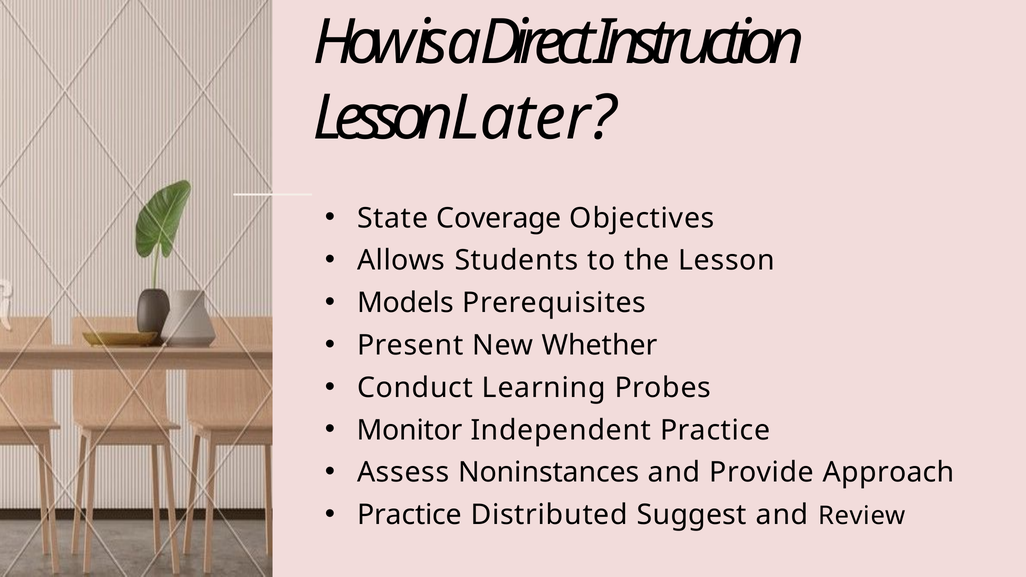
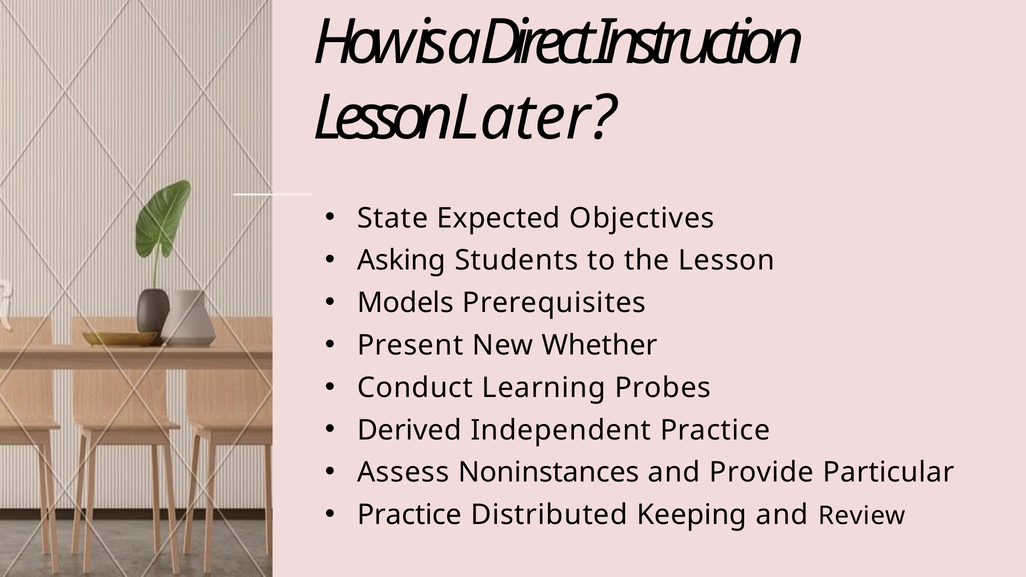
Coverage: Coverage -> Expected
Allows: Allows -> Asking
Monitor: Monitor -> Derived
Approach: Approach -> Particular
Suggest: Suggest -> Keeping
